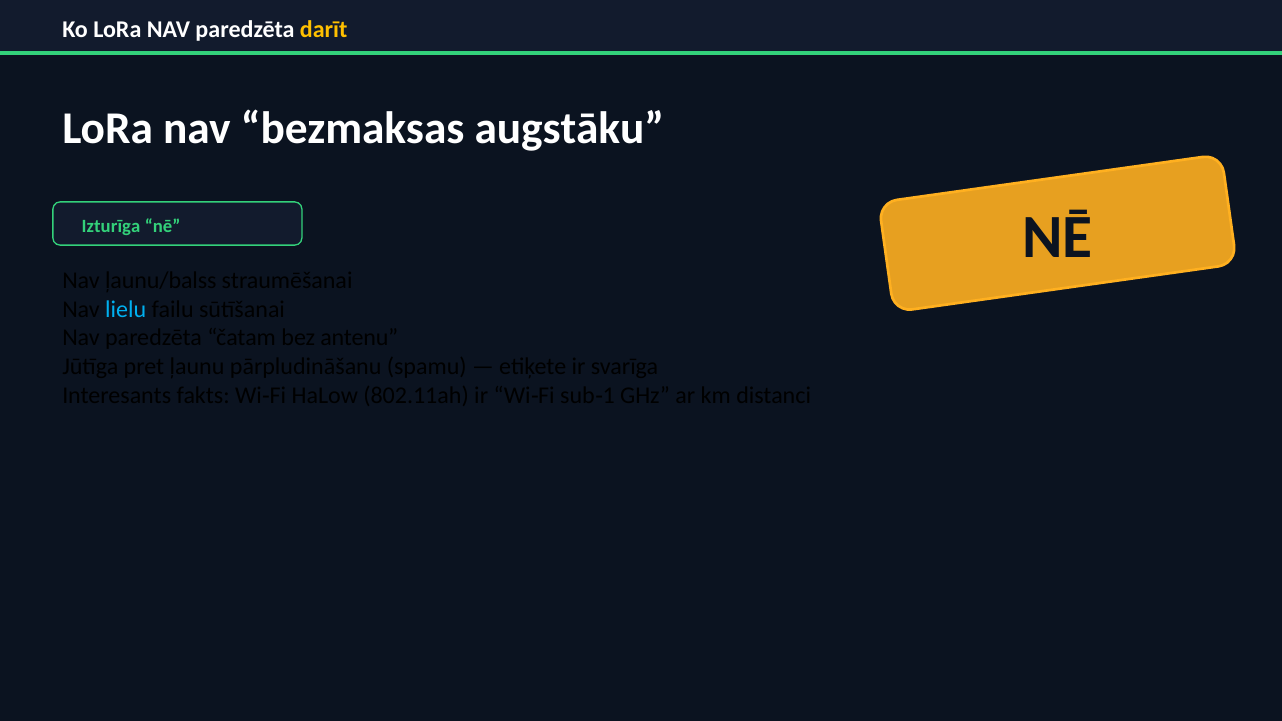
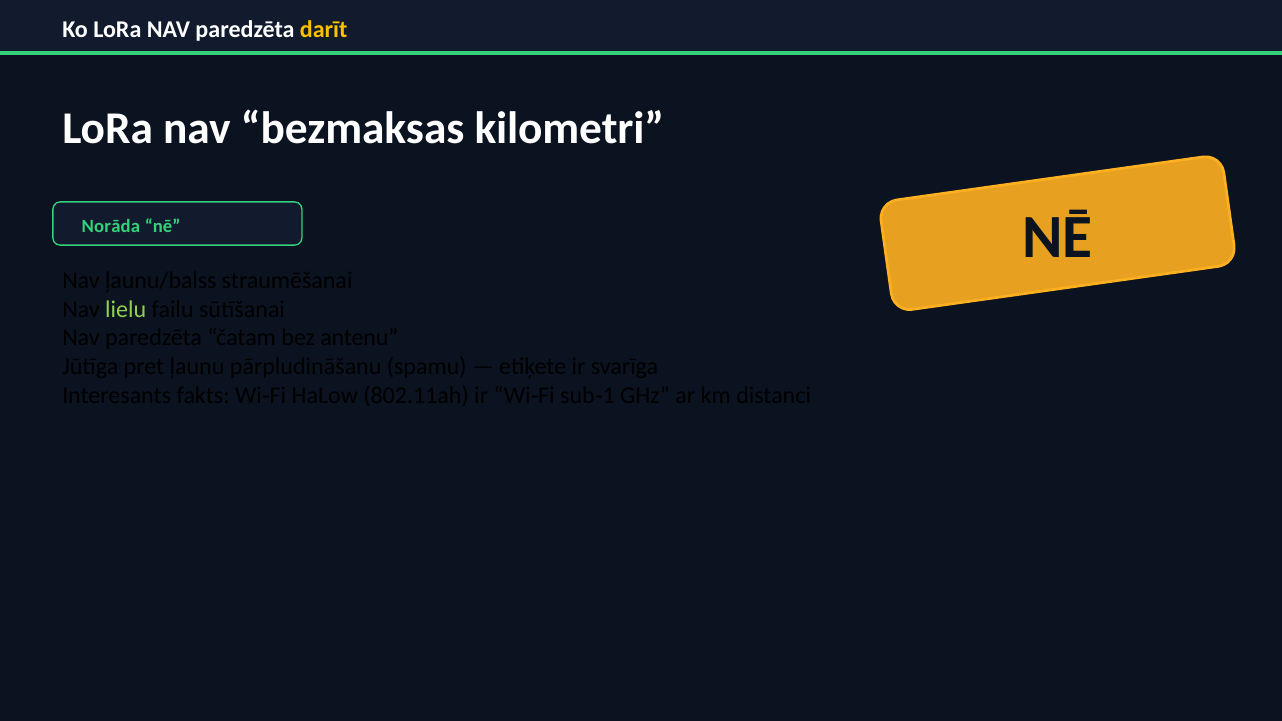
augstāku: augstāku -> kilometri
Izturīga: Izturīga -> Norāda
lielu colour: light blue -> light green
